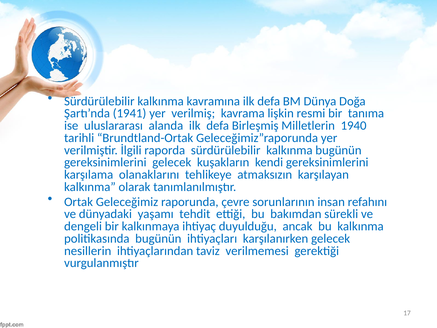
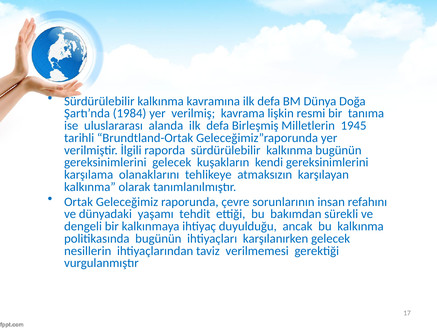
1941: 1941 -> 1984
1940: 1940 -> 1945
